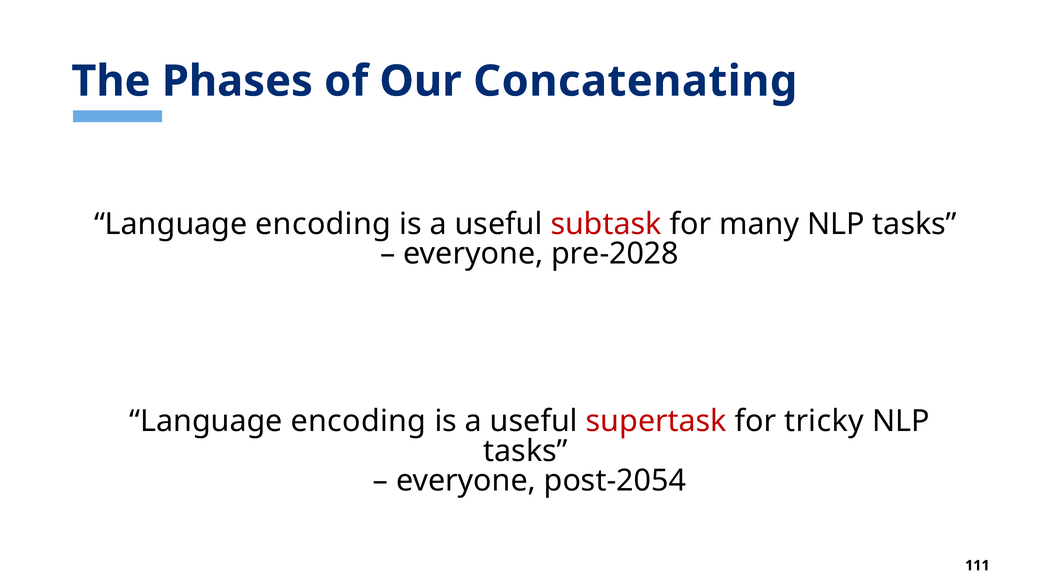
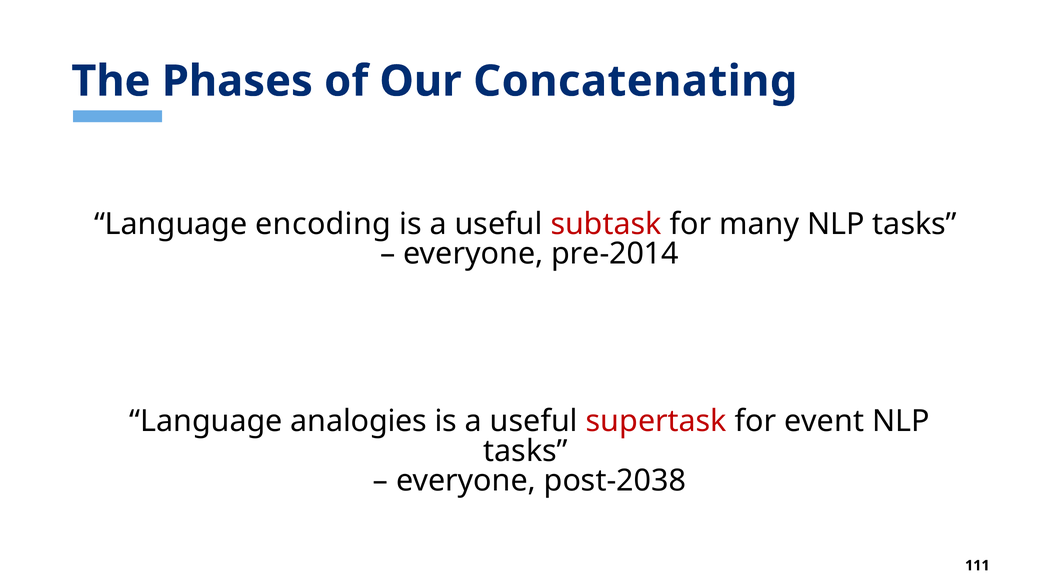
pre-2028: pre-2028 -> pre-2014
encoding at (358, 421): encoding -> analogies
tricky: tricky -> event
post-2054: post-2054 -> post-2038
